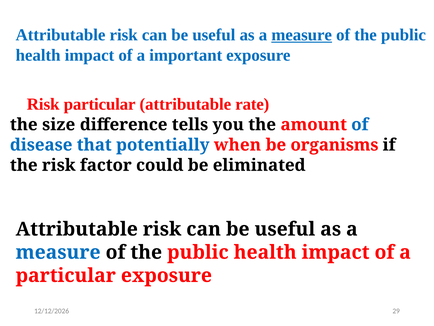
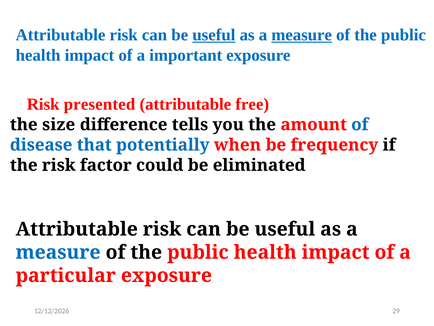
useful at (214, 35) underline: none -> present
Risk particular: particular -> presented
rate: rate -> free
organisms: organisms -> frequency
